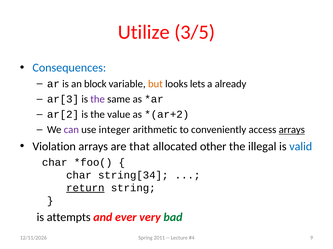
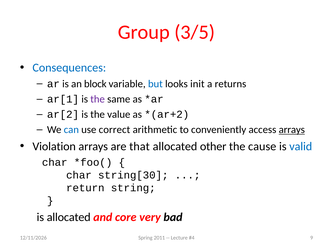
Utilize: Utilize -> Group
but colour: orange -> blue
lets: lets -> init
already: already -> returns
ar[3: ar[3 -> ar[1
can colour: purple -> blue
integer: integer -> correct
illegal: illegal -> cause
string[34: string[34 -> string[30
return underline: present -> none
is attempts: attempts -> allocated
ever: ever -> core
bad colour: green -> black
